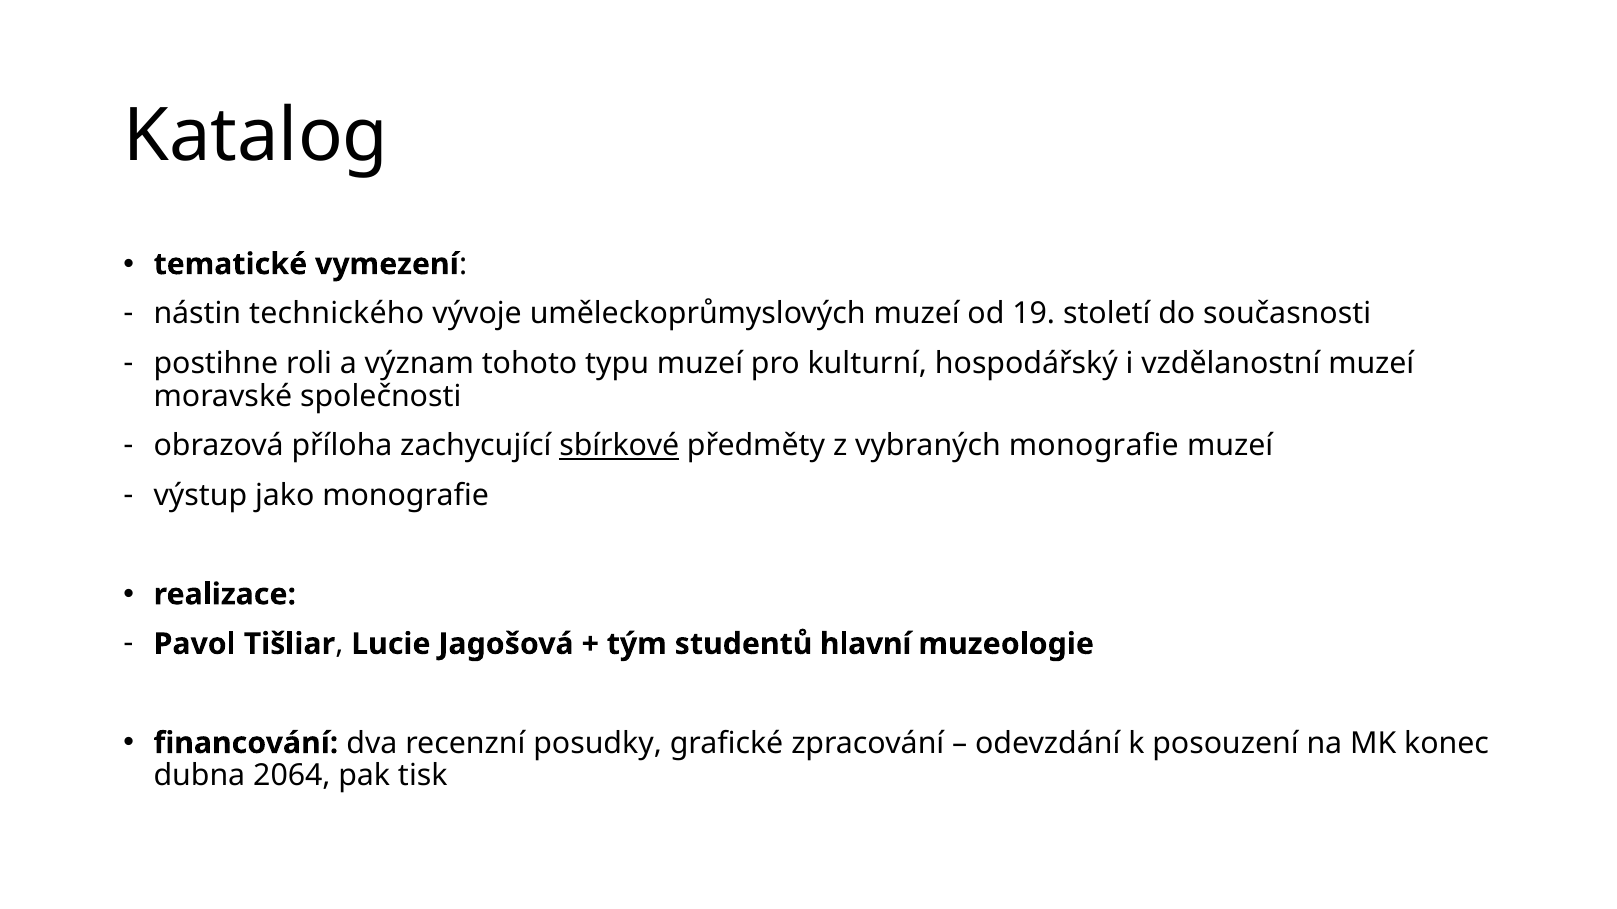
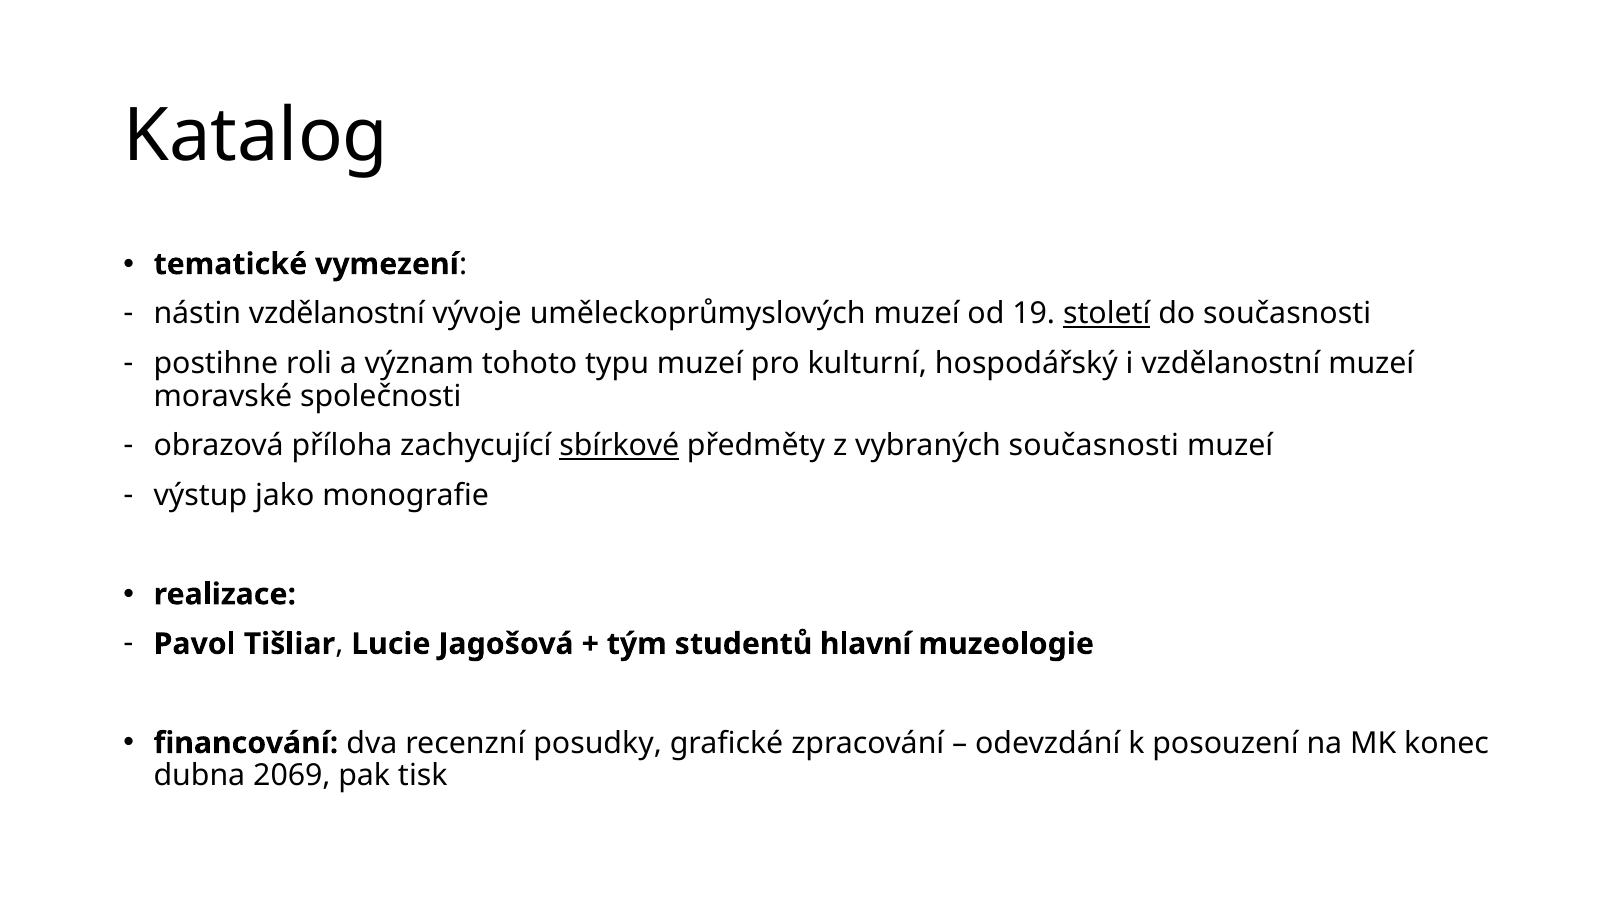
nástin technického: technického -> vzdělanostní
století underline: none -> present
vybraných monografie: monografie -> současnosti
2064: 2064 -> 2069
